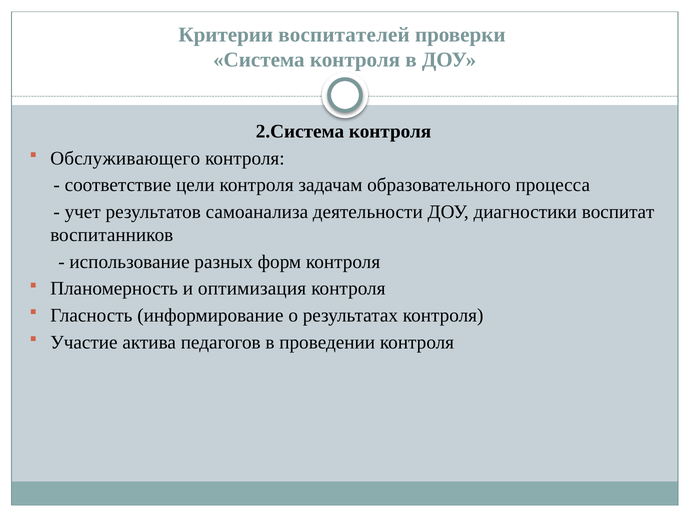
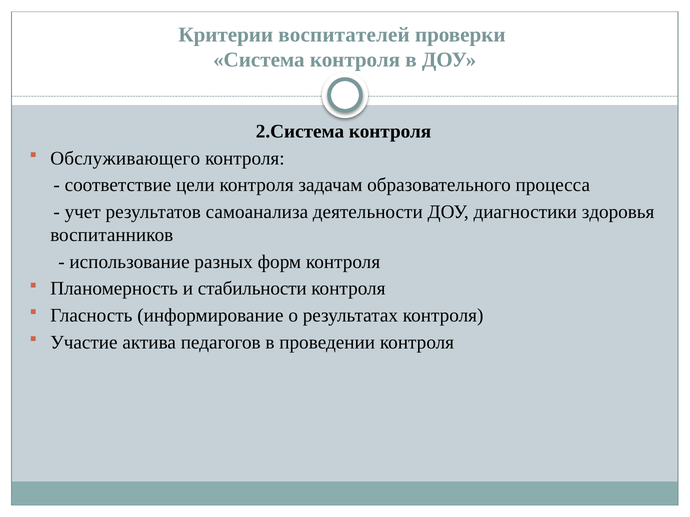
воспитат: воспитат -> здоровья
оптимизация: оптимизация -> стабильности
